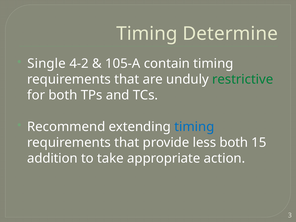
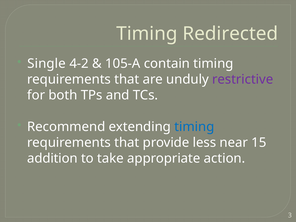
Determine: Determine -> Redirected
restrictive colour: green -> purple
less both: both -> near
